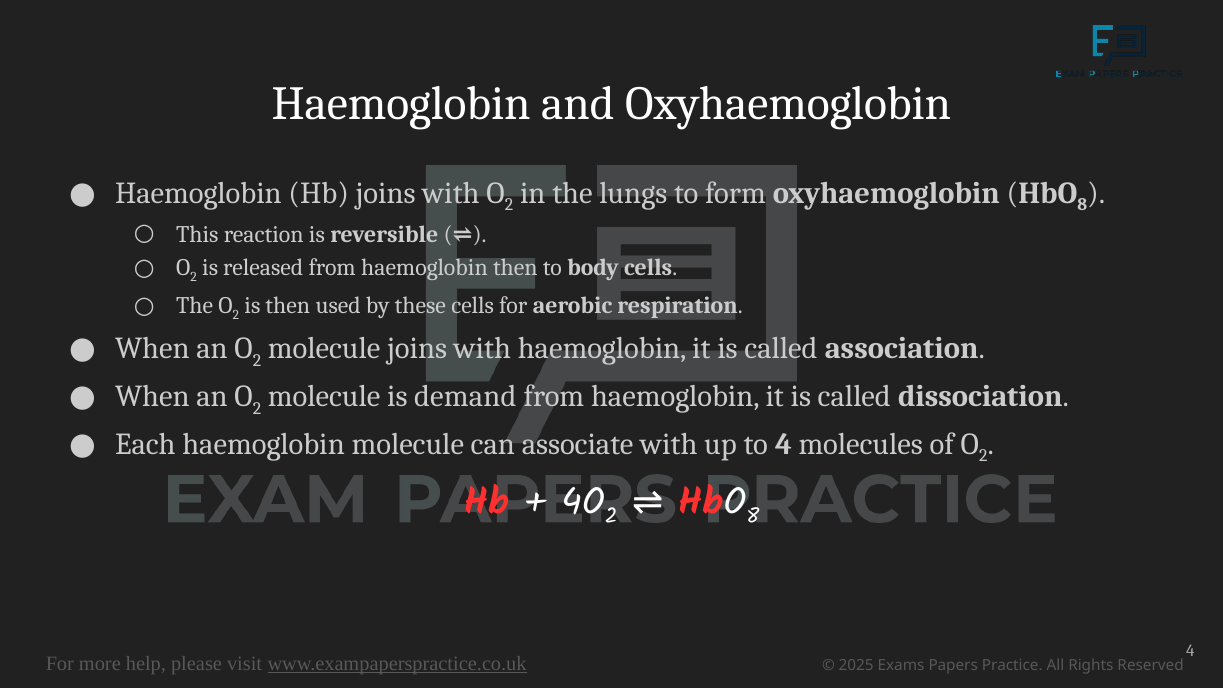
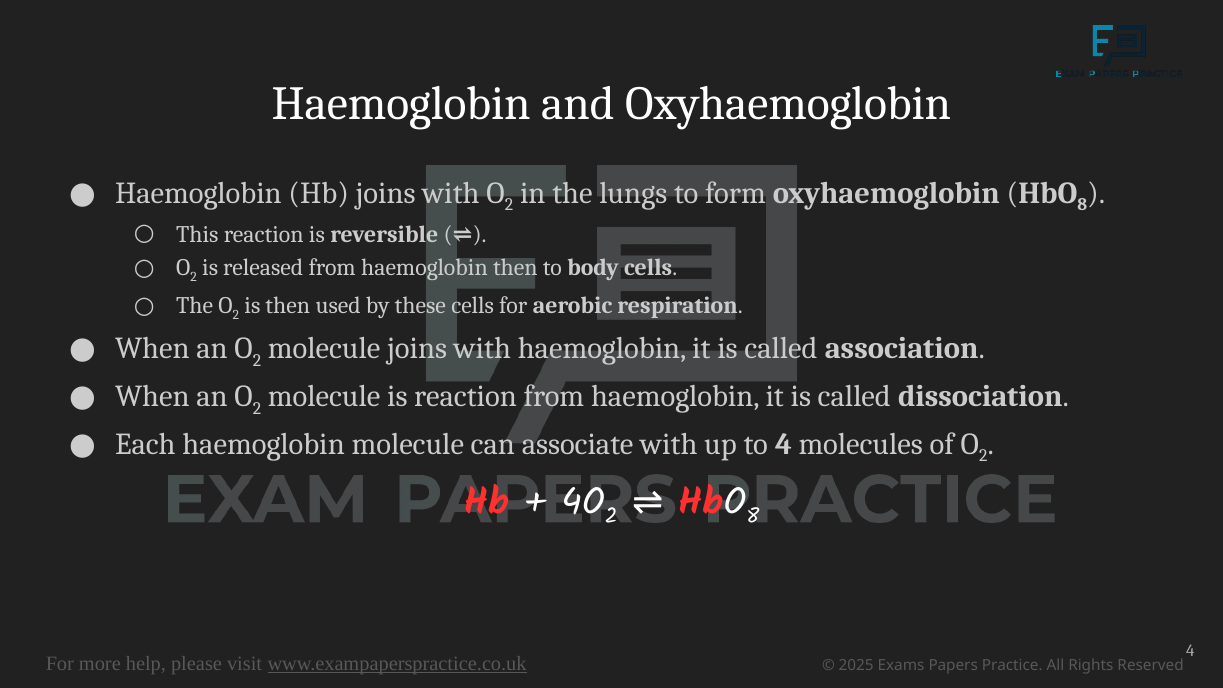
is demand: demand -> reaction
